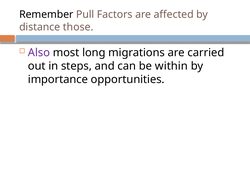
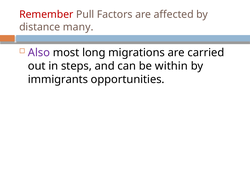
Remember colour: black -> red
those: those -> many
importance: importance -> immigrants
